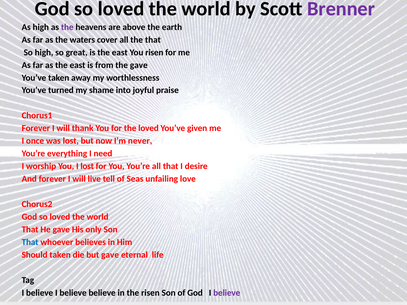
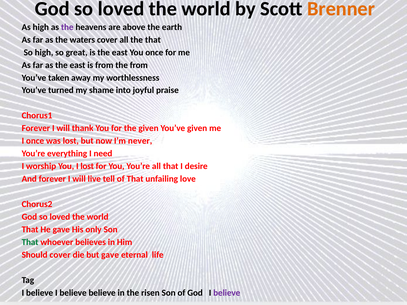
Brenner colour: purple -> orange
You risen: risen -> once
the gave: gave -> from
the loved: loved -> given
of Seas: Seas -> That
That at (30, 242) colour: blue -> green
Should taken: taken -> cover
